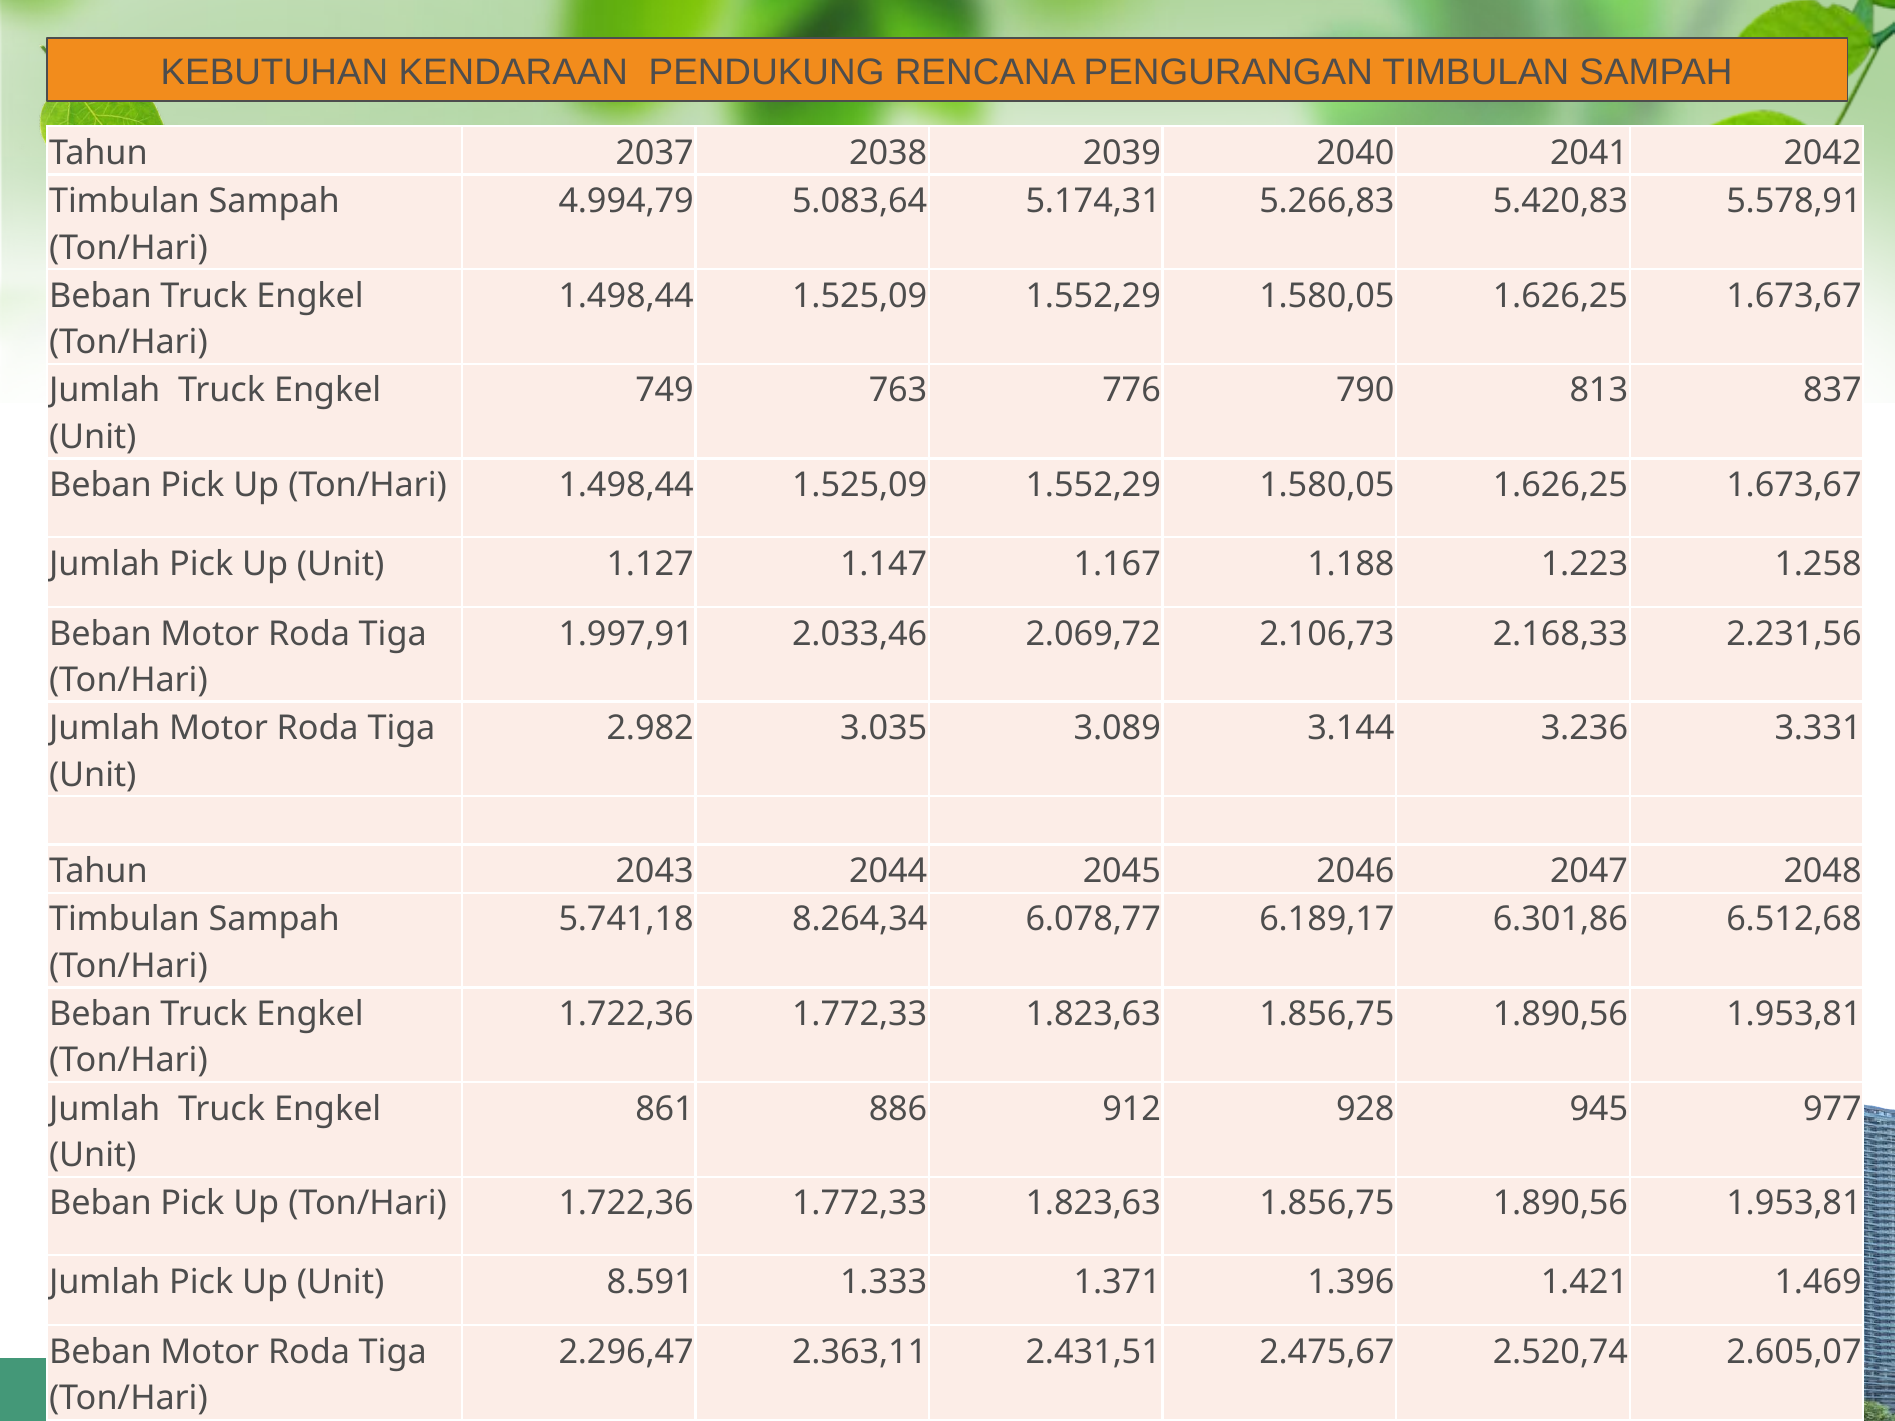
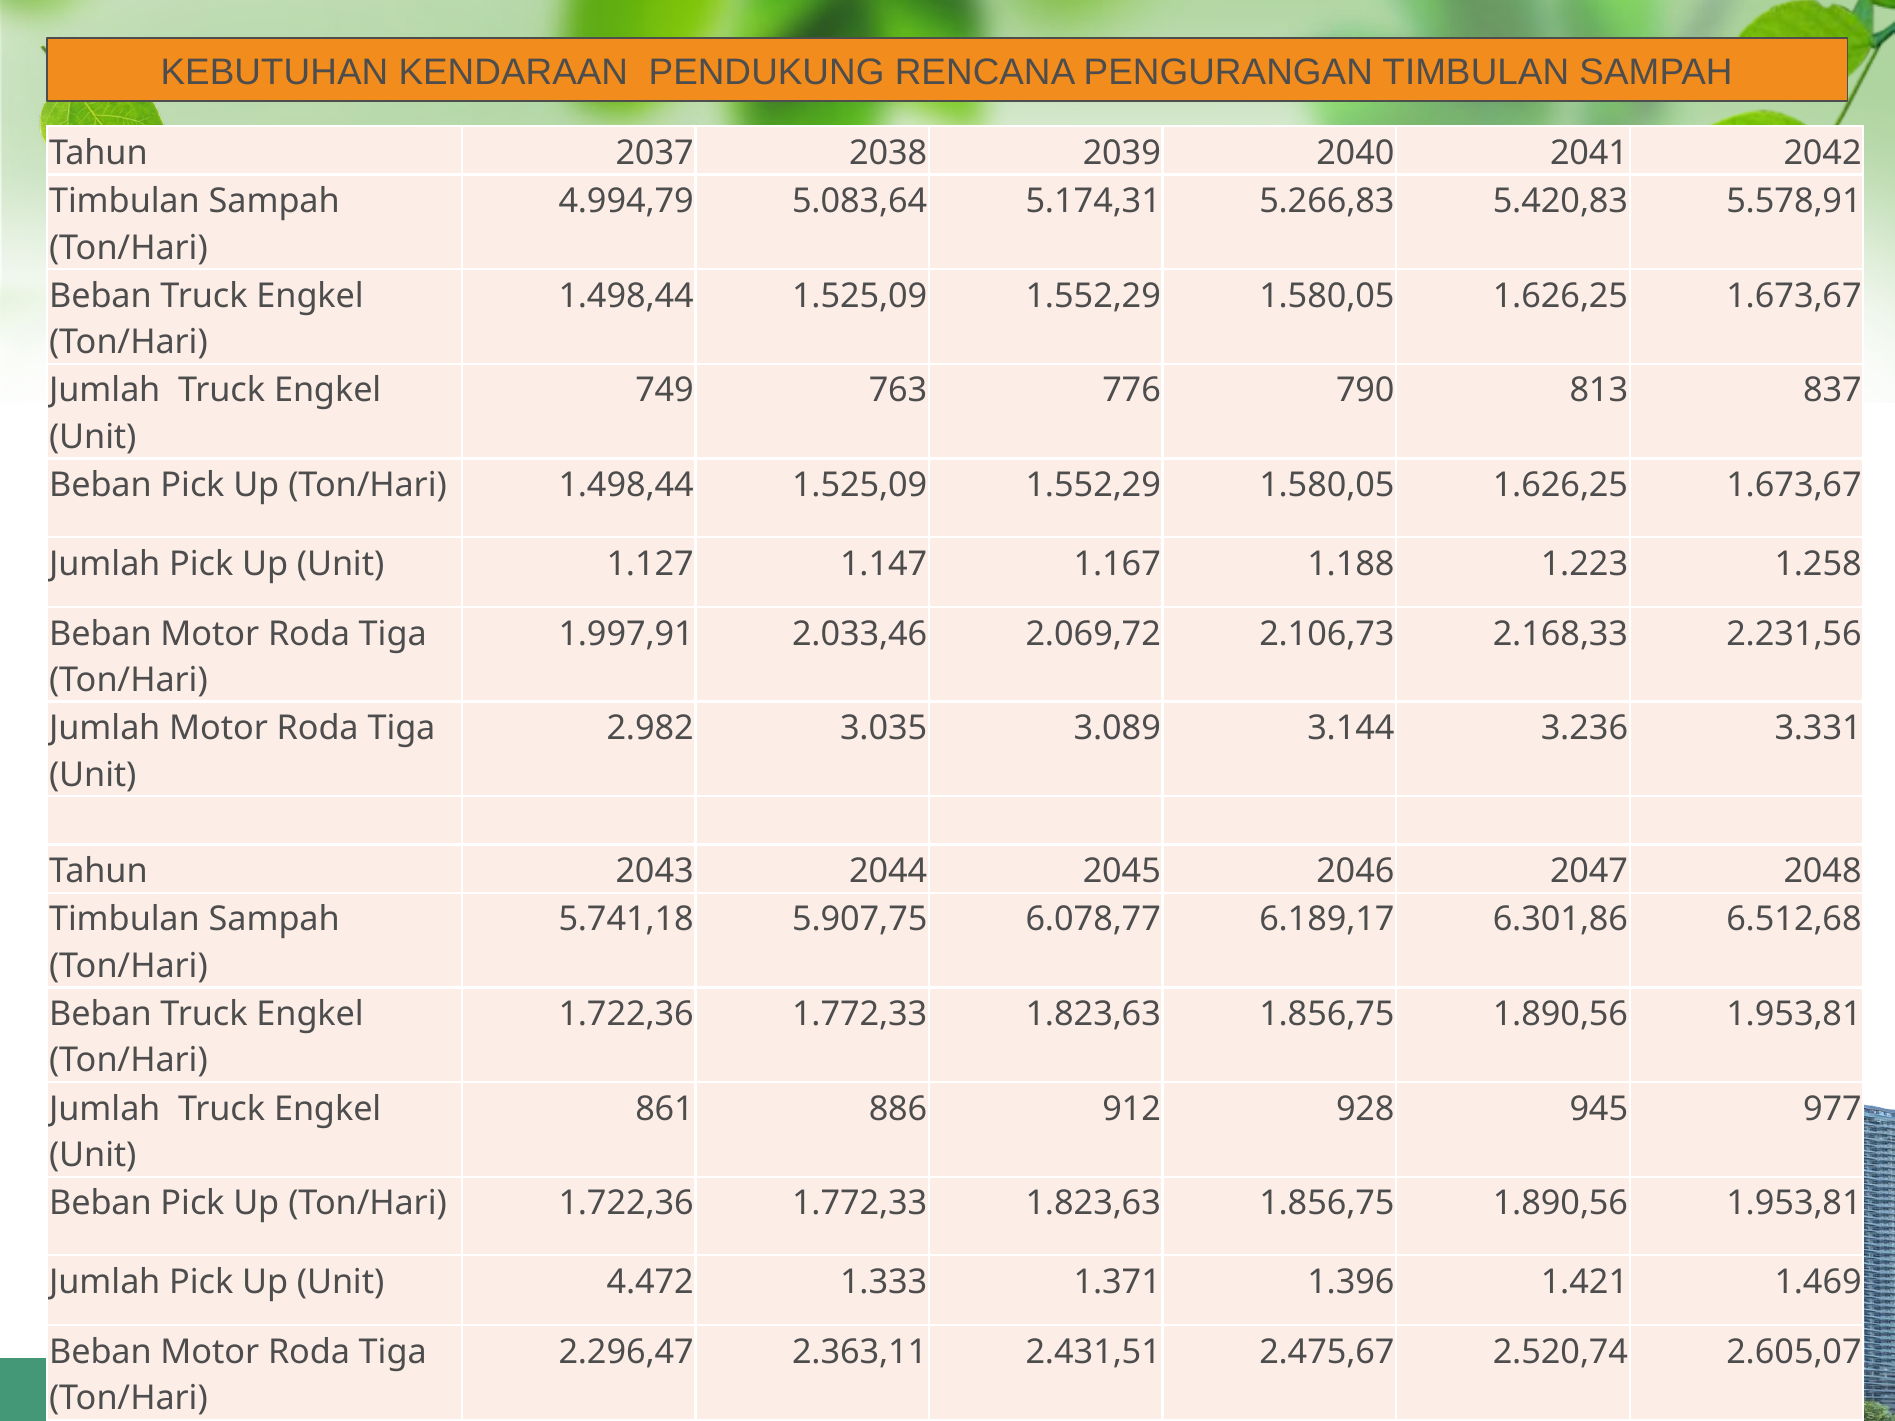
8.264,34: 8.264,34 -> 5.907,75
8.591: 8.591 -> 4.472
